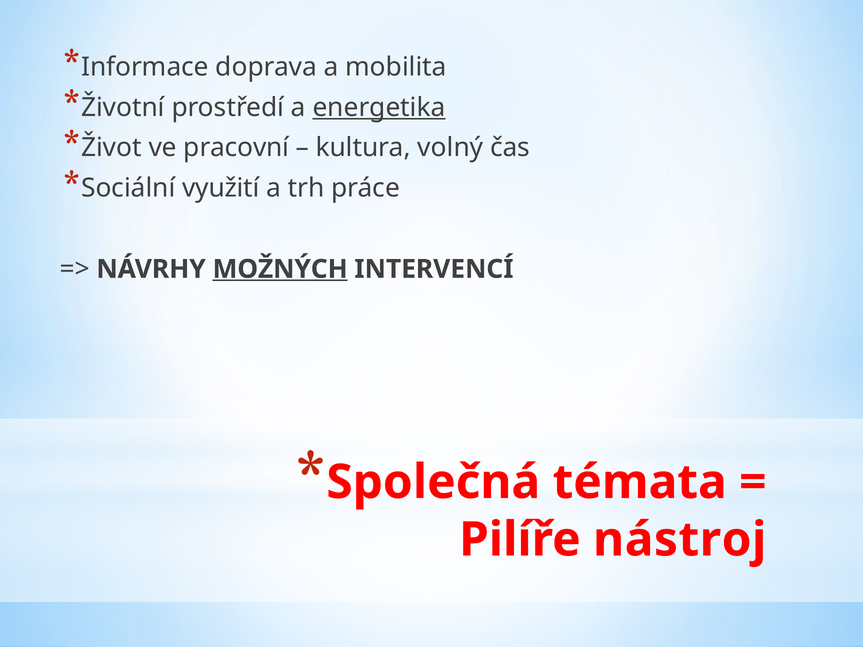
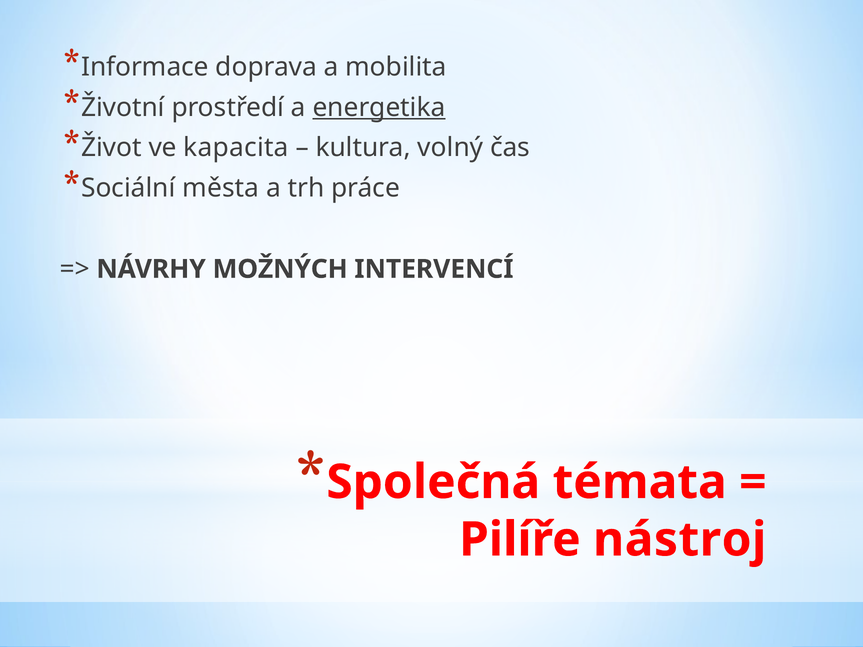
pracovní: pracovní -> kapacita
využití: využití -> města
MOŽNÝCH underline: present -> none
